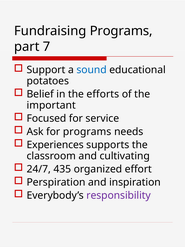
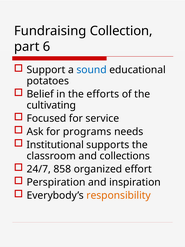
Fundraising Programs: Programs -> Collection
7: 7 -> 6
important: important -> cultivating
Experiences: Experiences -> Institutional
cultivating: cultivating -> collections
435: 435 -> 858
responsibility colour: purple -> orange
